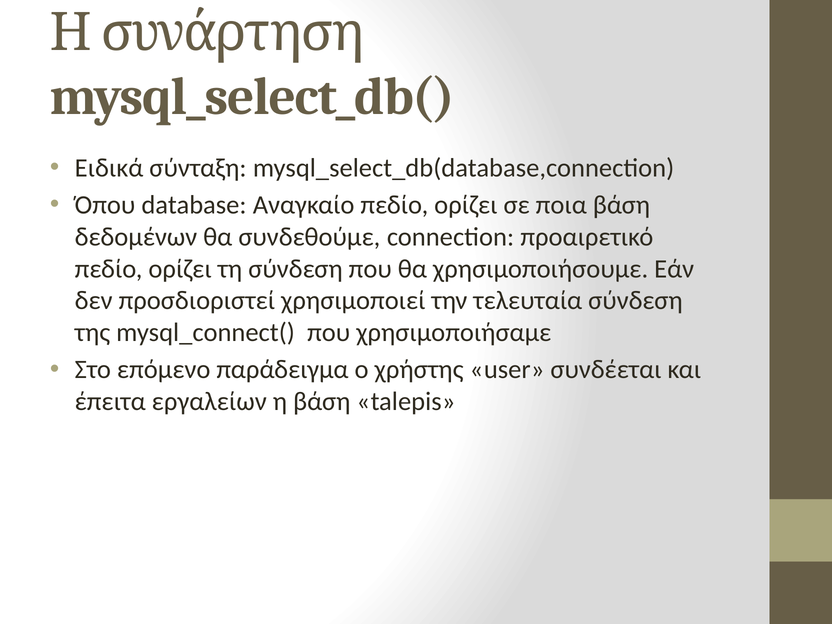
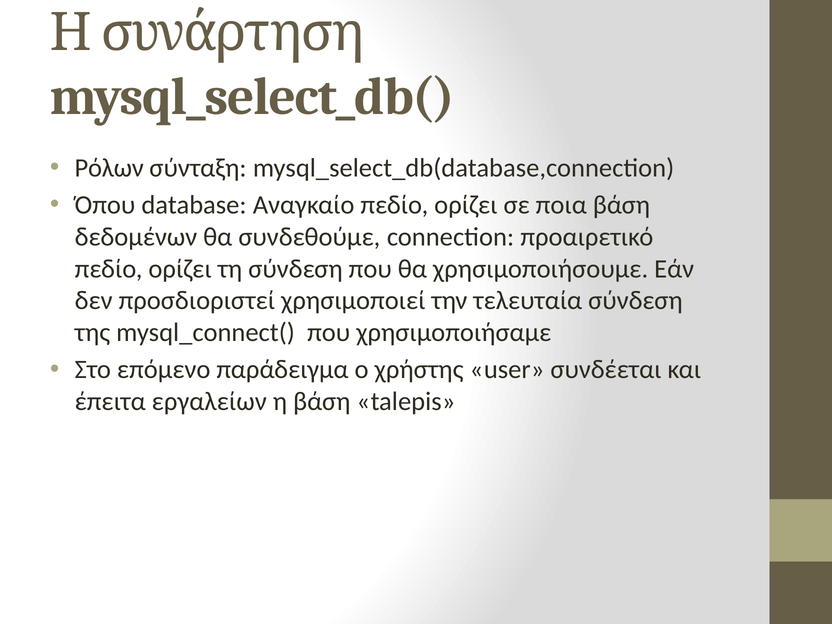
Ειδικά: Ειδικά -> Ρόλων
